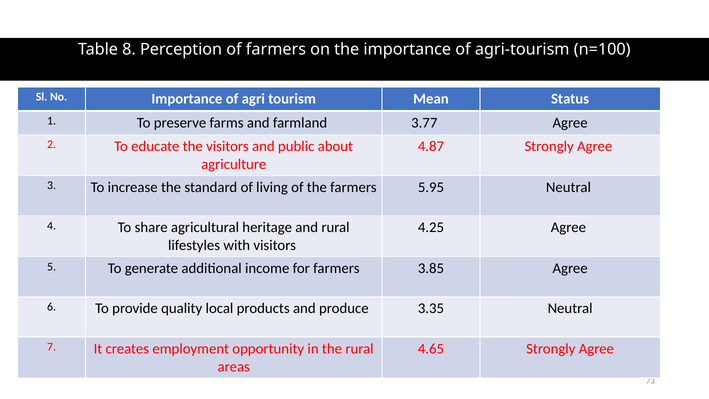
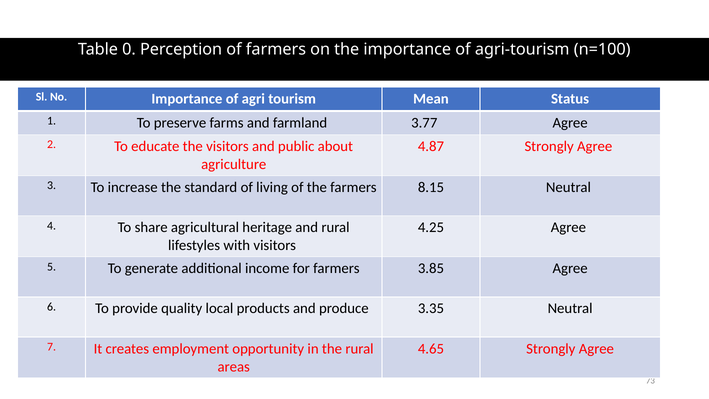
8: 8 -> 0
5.95: 5.95 -> 8.15
